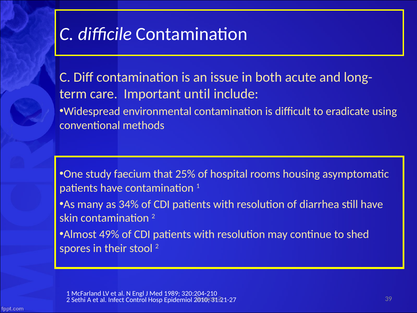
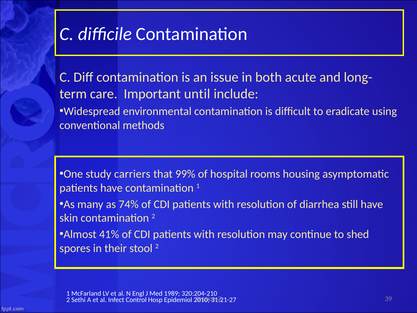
faecium: faecium -> carriers
25%: 25% -> 99%
34%: 34% -> 74%
49%: 49% -> 41%
